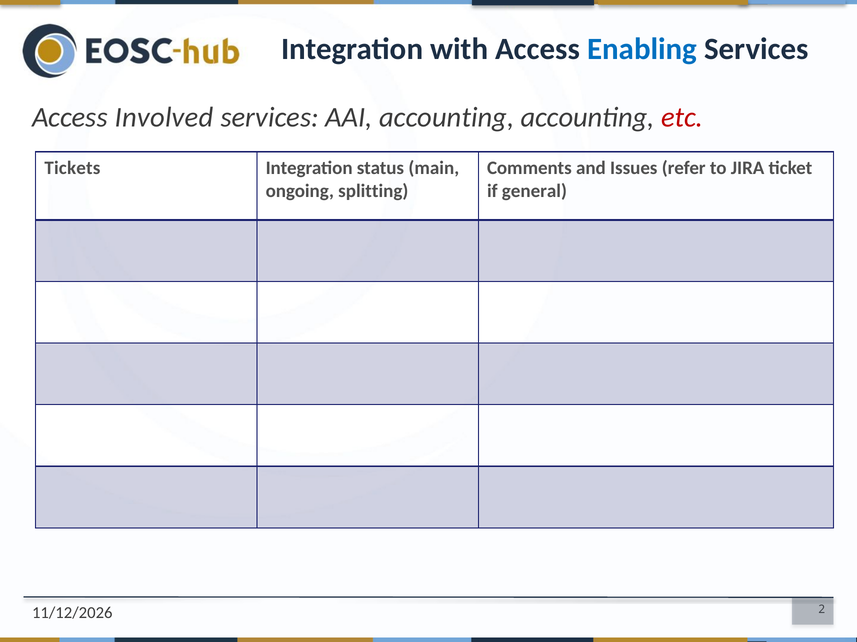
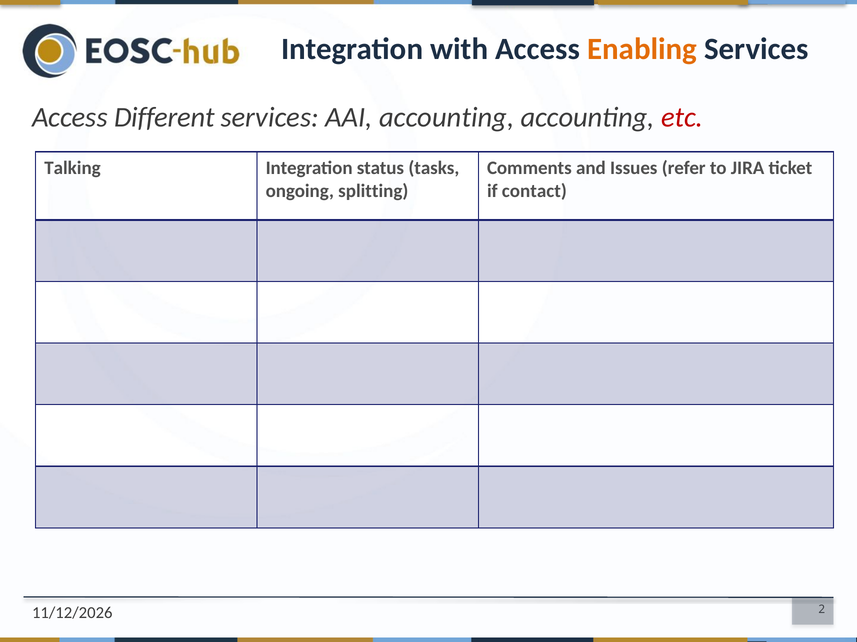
Enabling colour: blue -> orange
Involved: Involved -> Different
Tickets: Tickets -> Talking
main: main -> tasks
general: general -> contact
